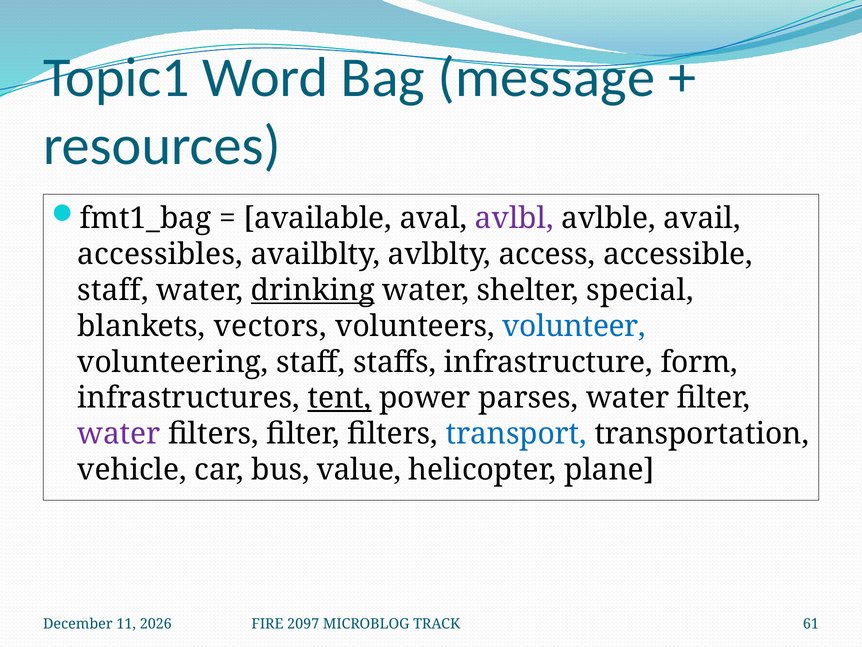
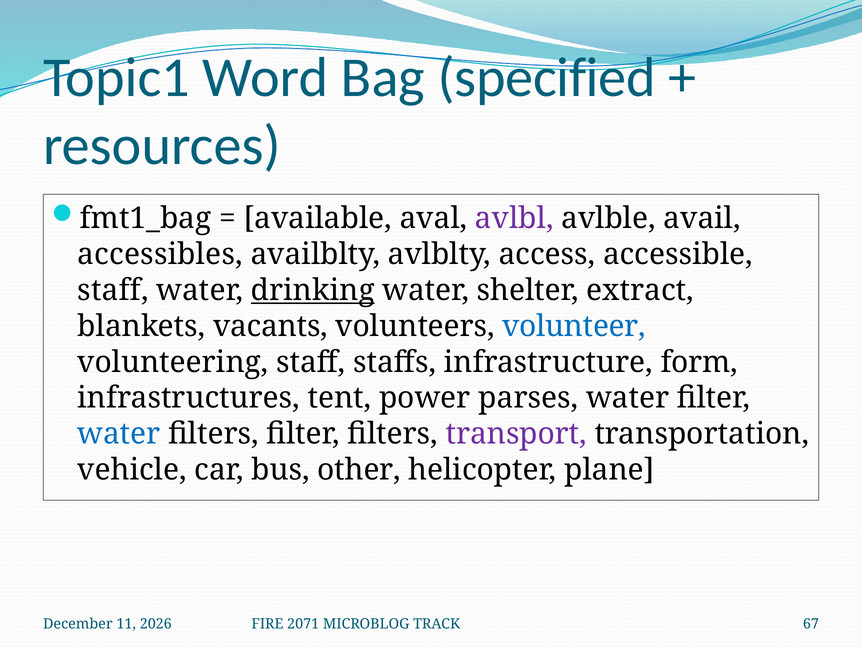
message: message -> specified
special: special -> extract
vectors: vectors -> vacants
tent underline: present -> none
water at (119, 434) colour: purple -> blue
transport colour: blue -> purple
value: value -> other
2097: 2097 -> 2071
61: 61 -> 67
